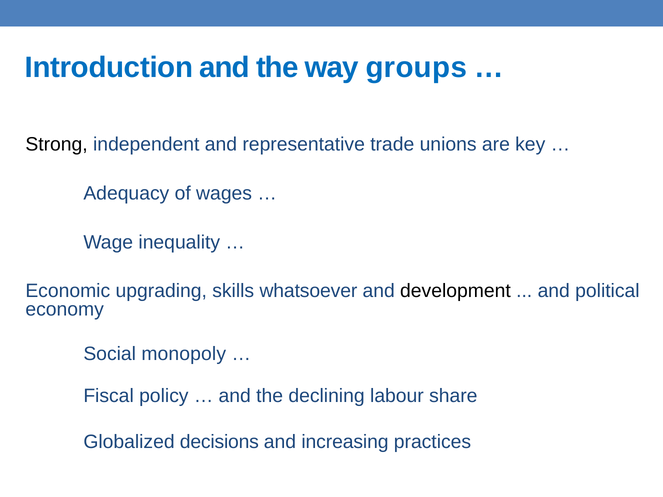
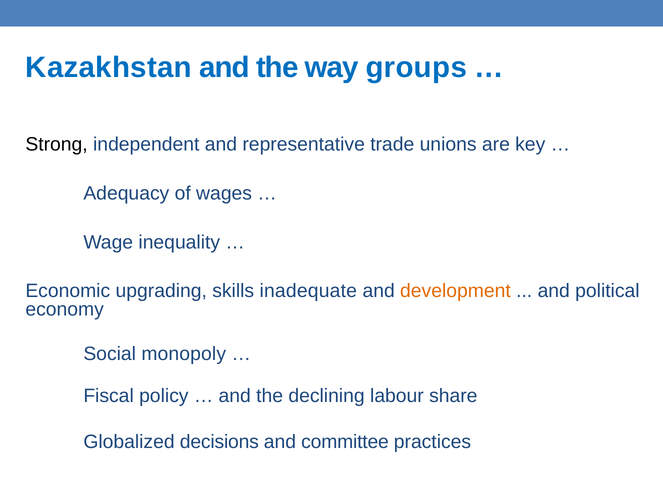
Introduction: Introduction -> Kazakhstan
whatsoever: whatsoever -> inadequate
development colour: black -> orange
increasing: increasing -> committee
